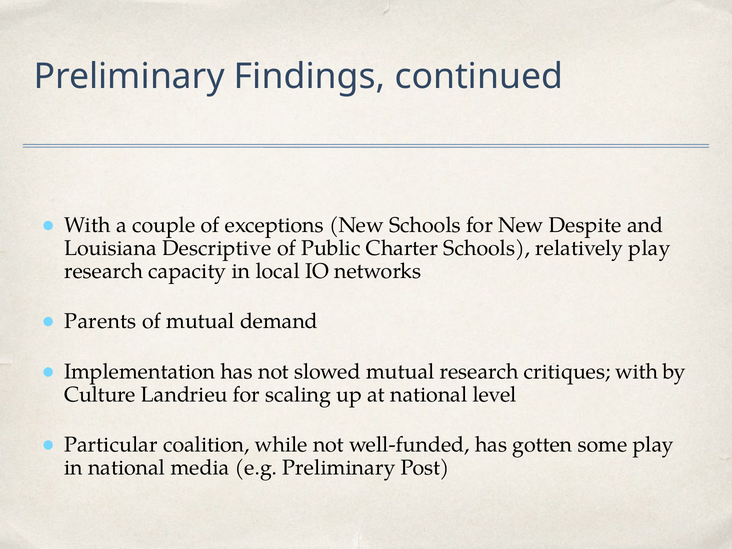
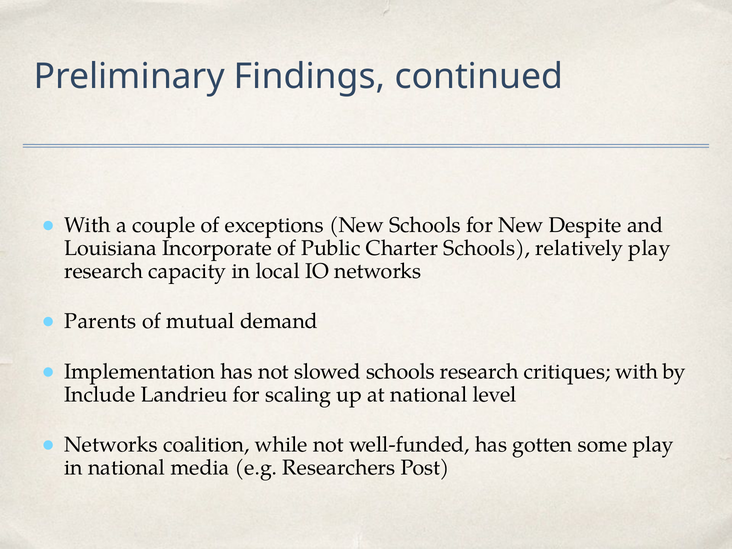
Descriptive: Descriptive -> Incorporate
slowed mutual: mutual -> schools
Culture: Culture -> Include
Particular at (111, 445): Particular -> Networks
e.g Preliminary: Preliminary -> Researchers
